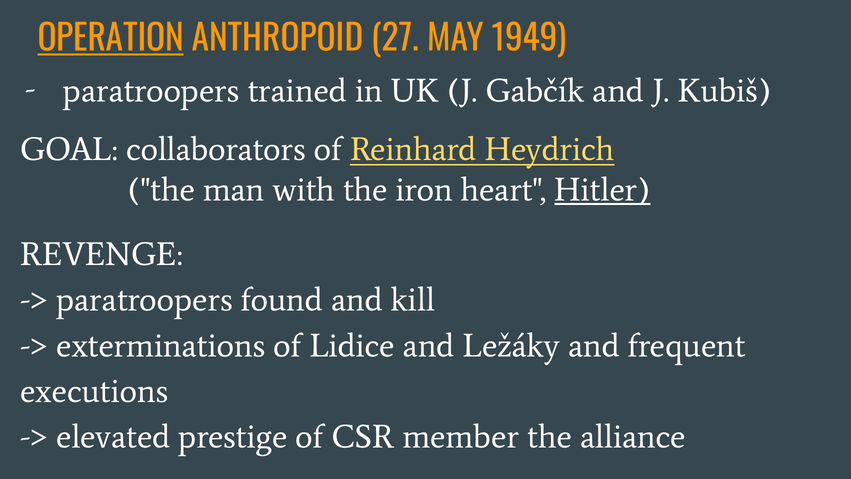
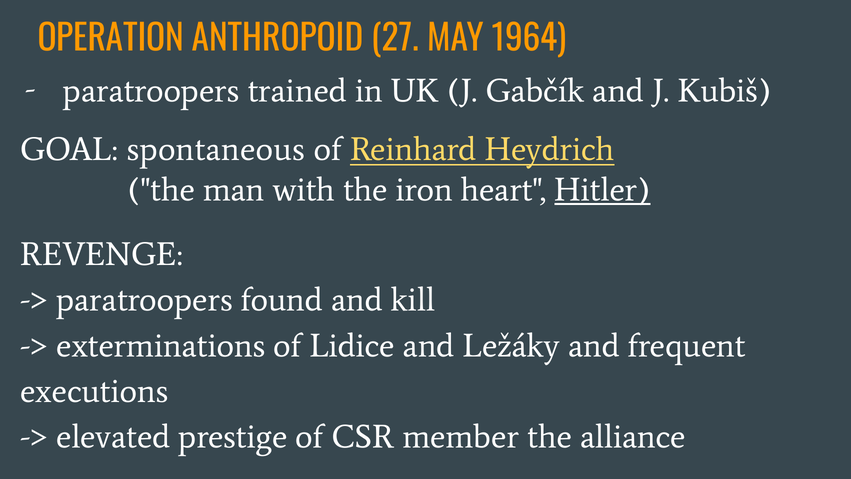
OPERATION underline: present -> none
1949: 1949 -> 1964
collaborators: collaborators -> spontaneous
